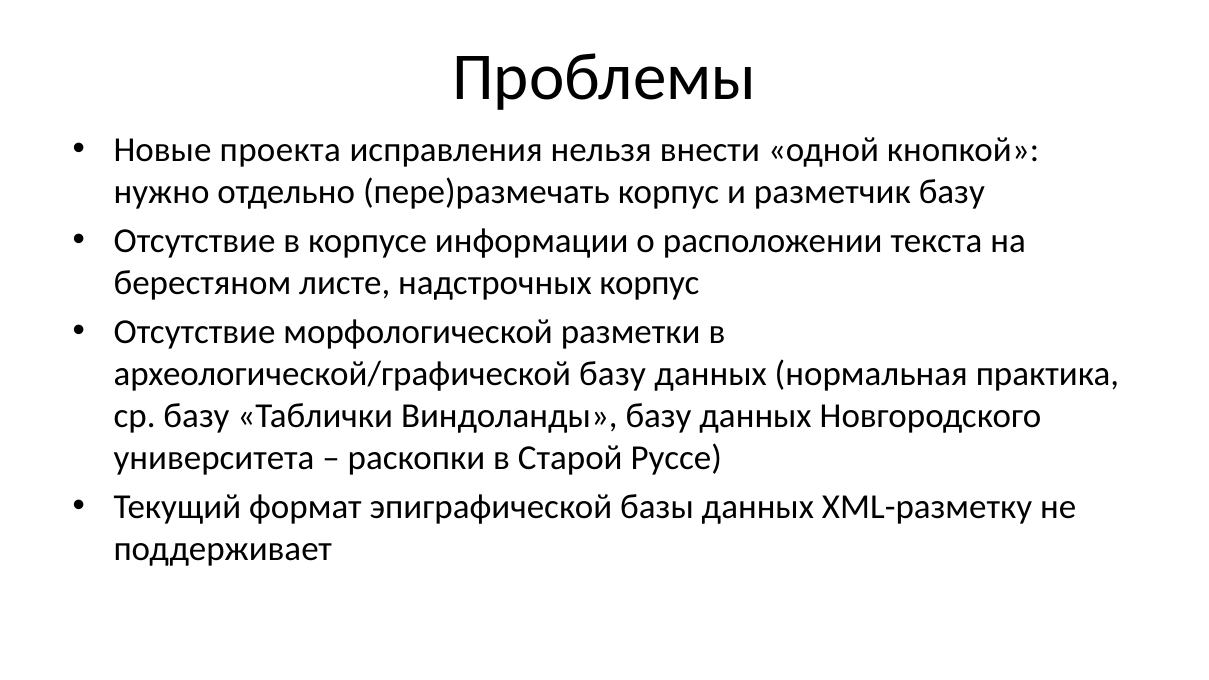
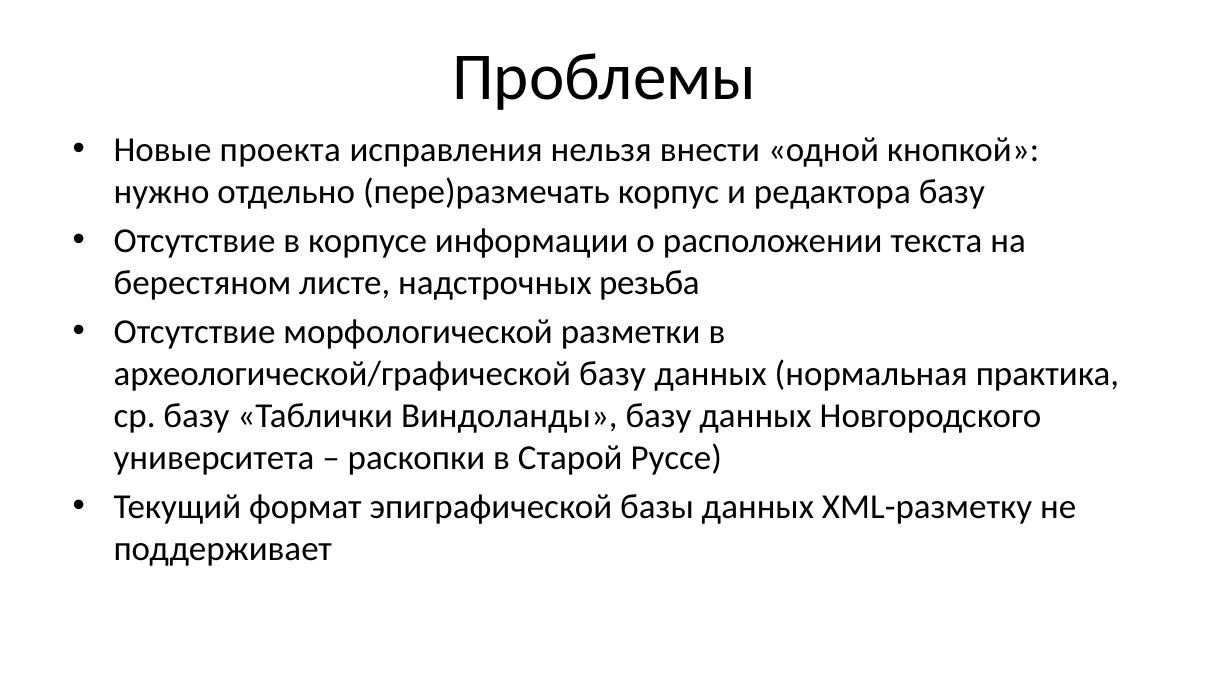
разметчик: разметчик -> редактора
надстрочных корпус: корпус -> резьба
